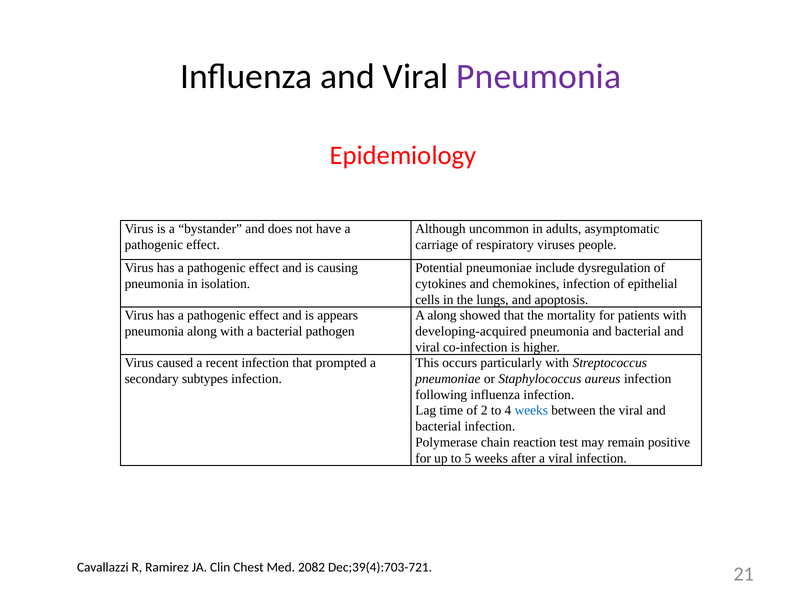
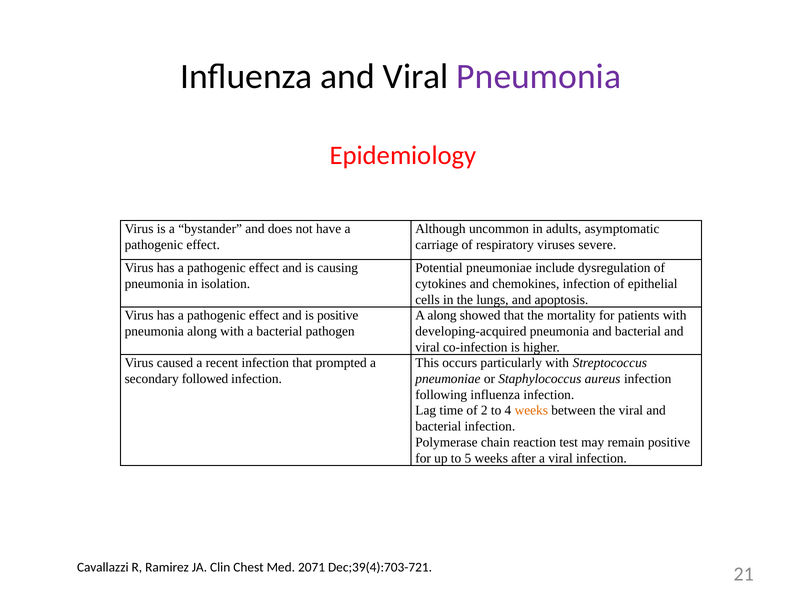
people: people -> severe
is appears: appears -> positive
subtypes: subtypes -> followed
weeks at (531, 411) colour: blue -> orange
2082: 2082 -> 2071
